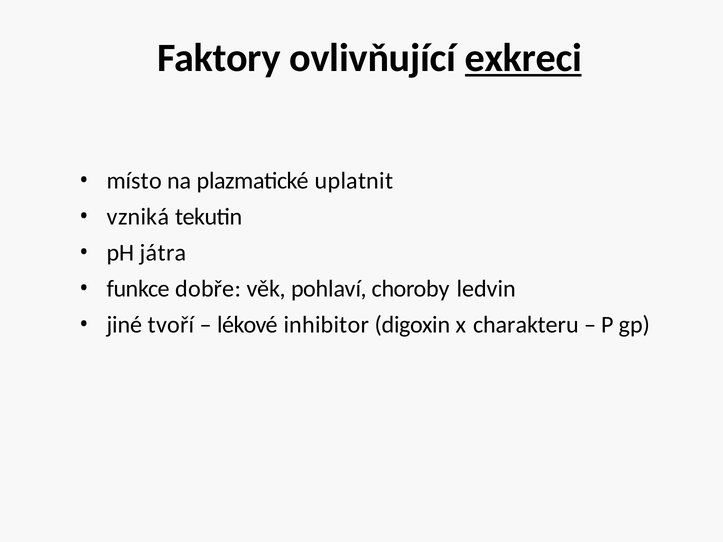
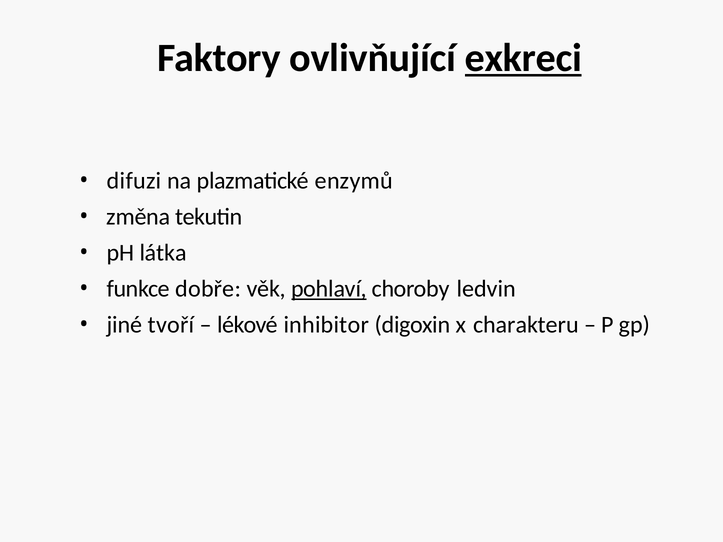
místo: místo -> difuzi
uplatnit: uplatnit -> enzymů
vzniká: vzniká -> změna
játra: játra -> látka
pohlaví underline: none -> present
